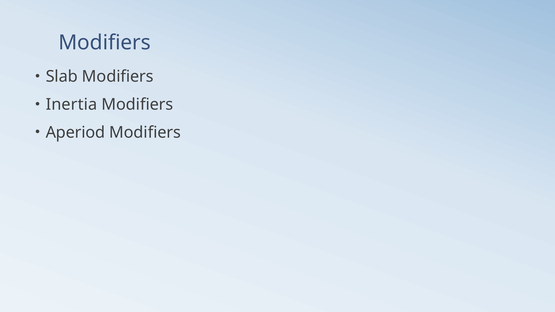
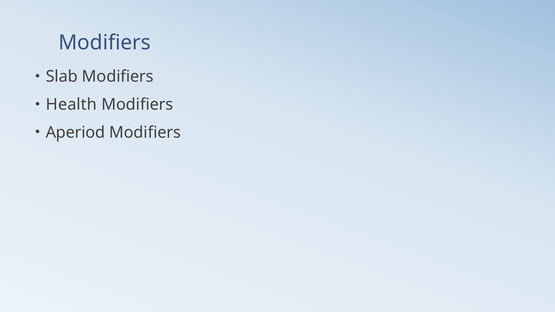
Inertia: Inertia -> Health
